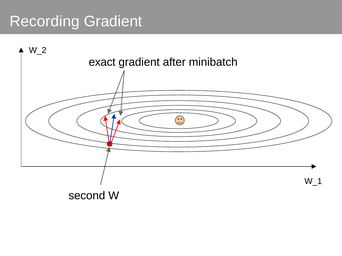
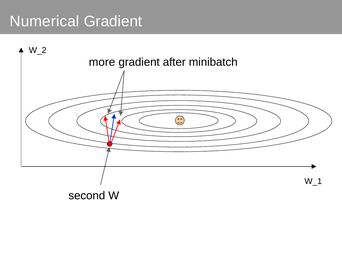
Recording: Recording -> Numerical
exact: exact -> more
